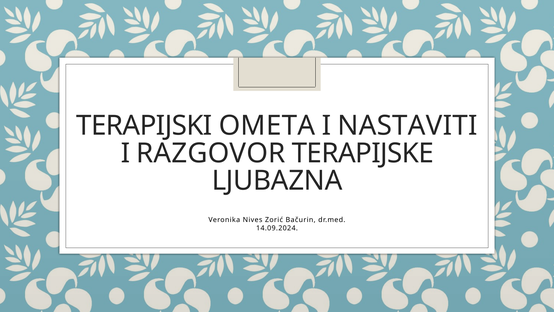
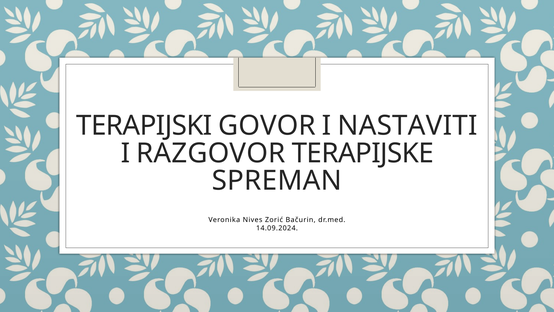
OMETA: OMETA -> GOVOR
LJUBAZNA: LJUBAZNA -> SPREMAN
